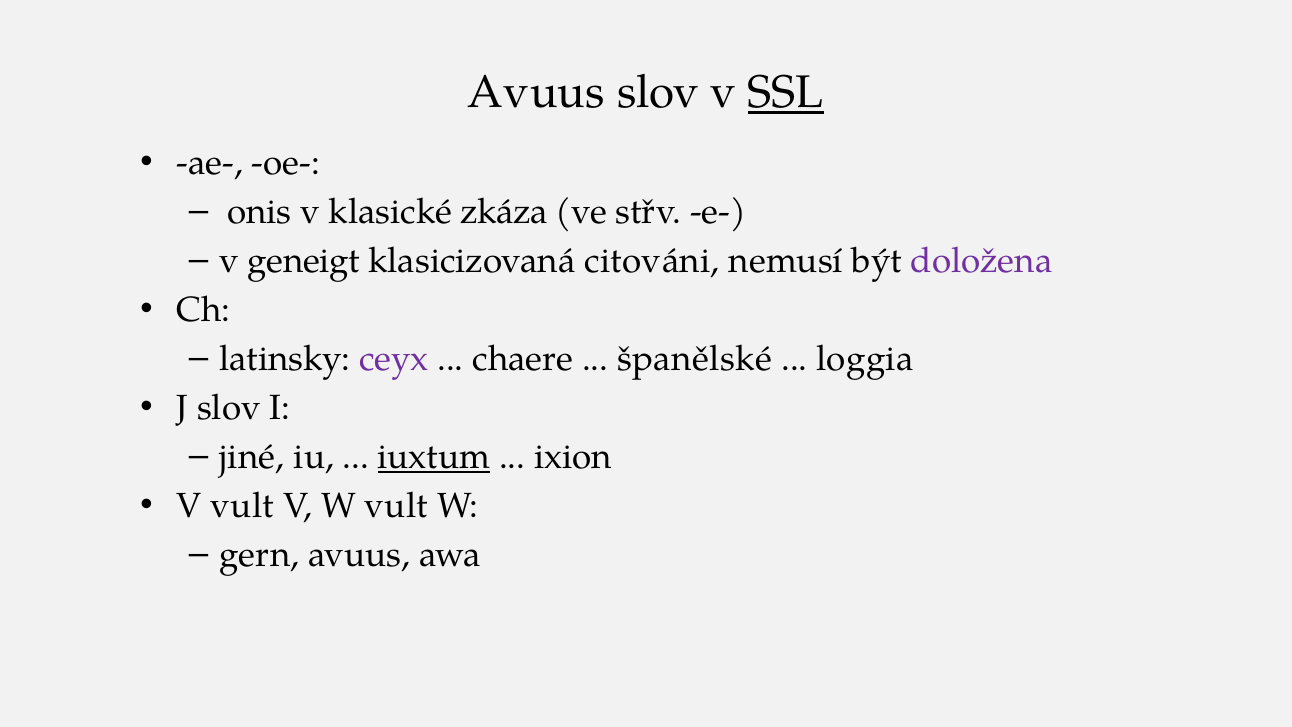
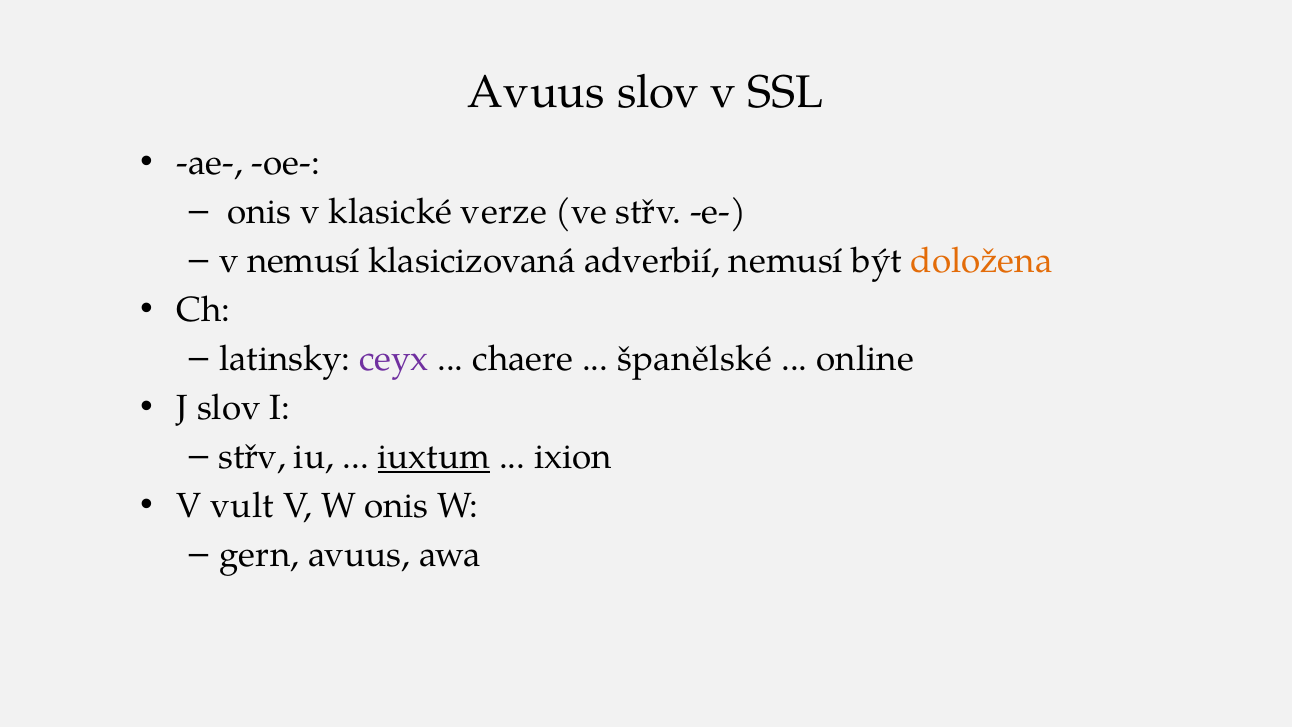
SSL underline: present -> none
zkáza: zkáza -> verze
v geneigt: geneigt -> nemusí
citováni: citováni -> adverbií
doložena colour: purple -> orange
loggia: loggia -> online
jiné at (252, 456): jiné -> střv
W vult: vult -> onis
